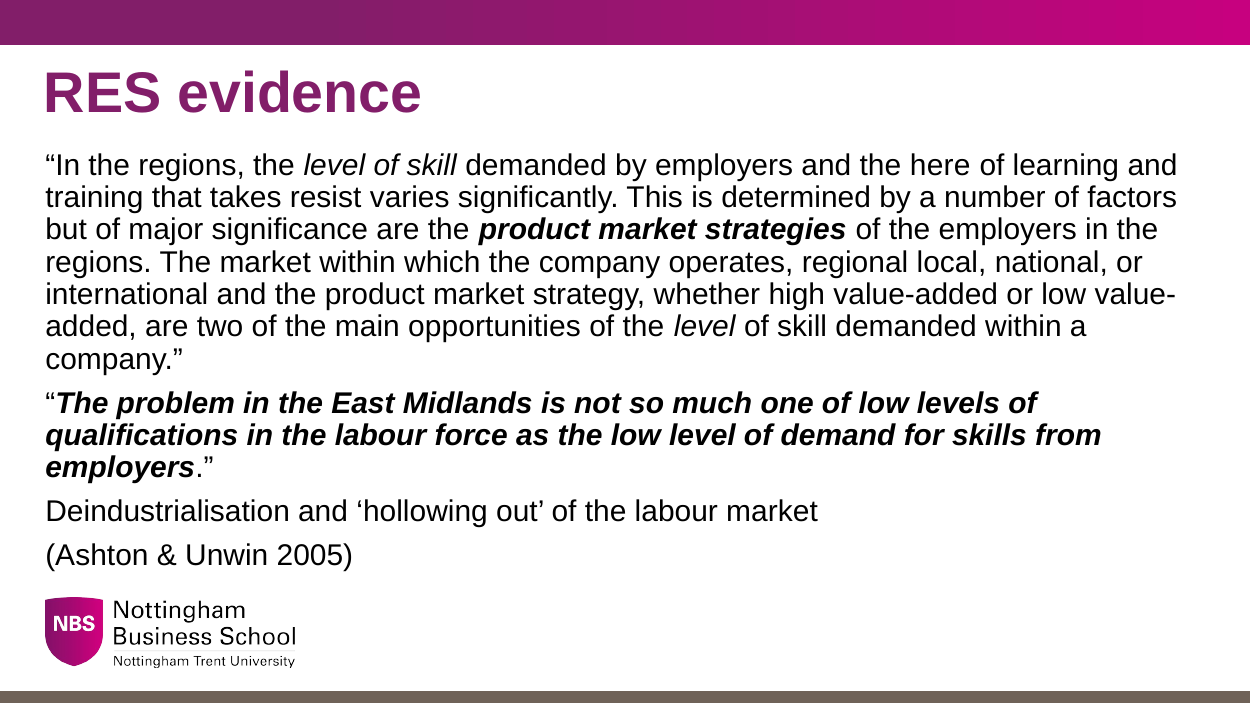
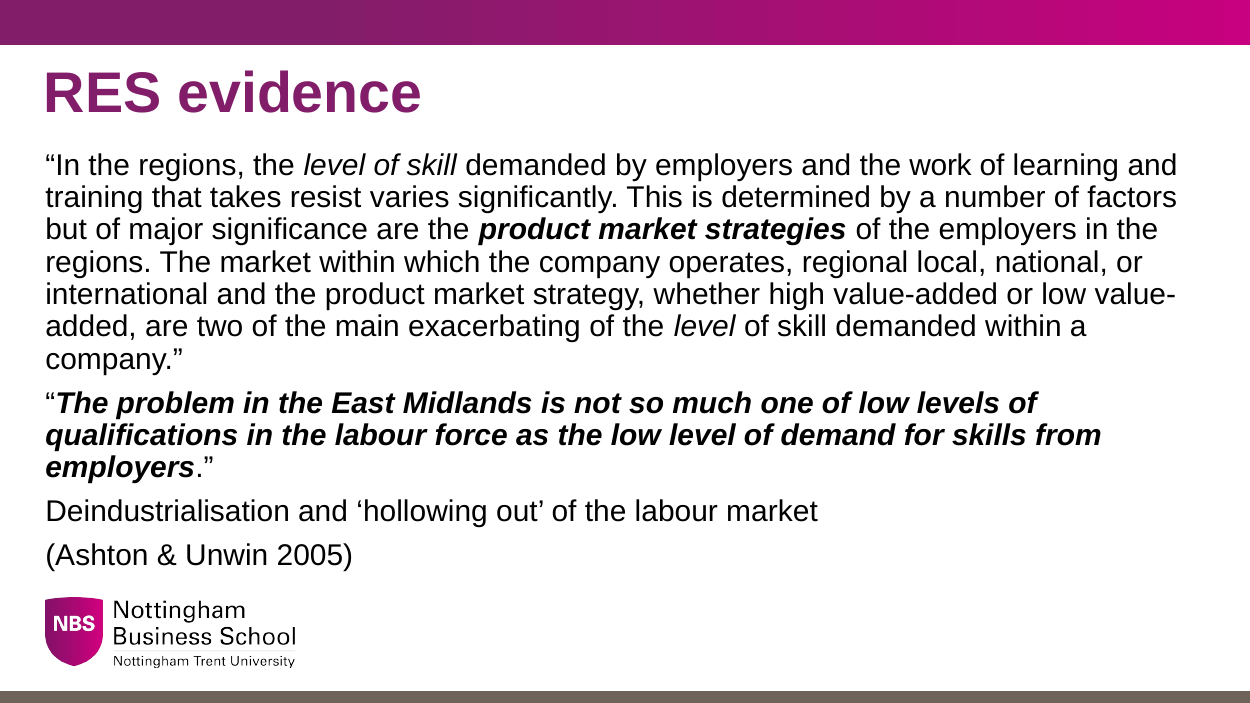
here: here -> work
opportunities: opportunities -> exacerbating
